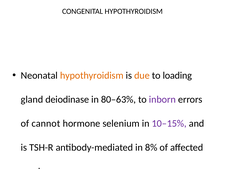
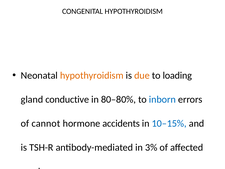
deiodinase: deiodinase -> conductive
80–63%: 80–63% -> 80–80%
inborn colour: purple -> blue
selenium: selenium -> accidents
10–15% colour: purple -> blue
8%: 8% -> 3%
